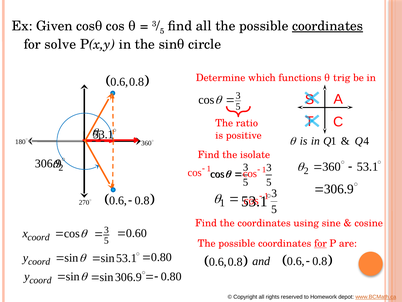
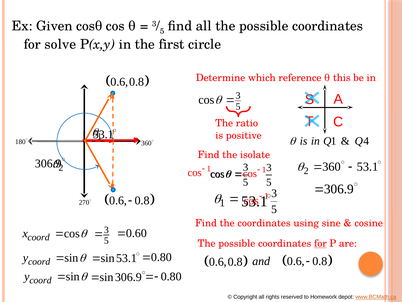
coordinates at (328, 26) underline: present -> none
sinθ: sinθ -> first
functions: functions -> reference
trig: trig -> this
